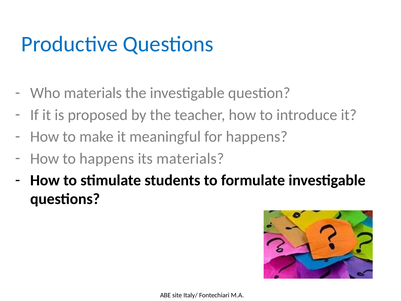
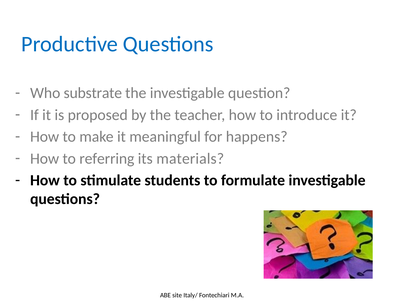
Who materials: materials -> substrate
to happens: happens -> referring
